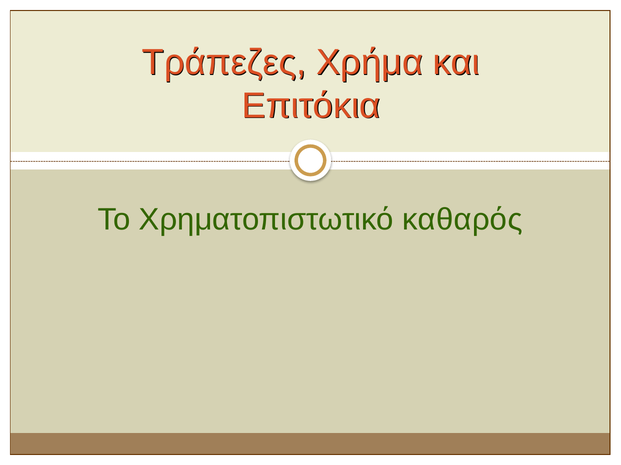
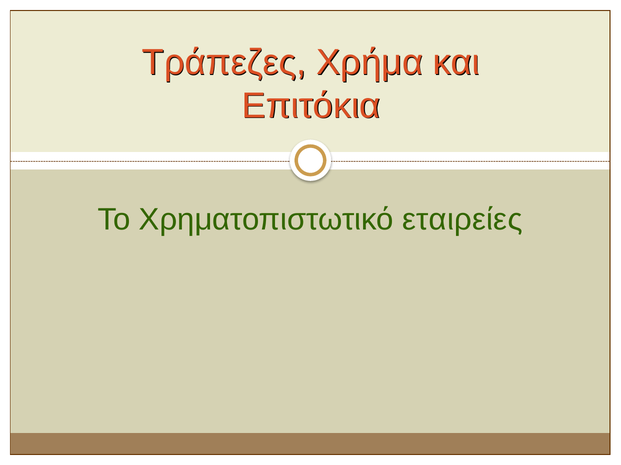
καθαρός: καθαρός -> εταιρείες
